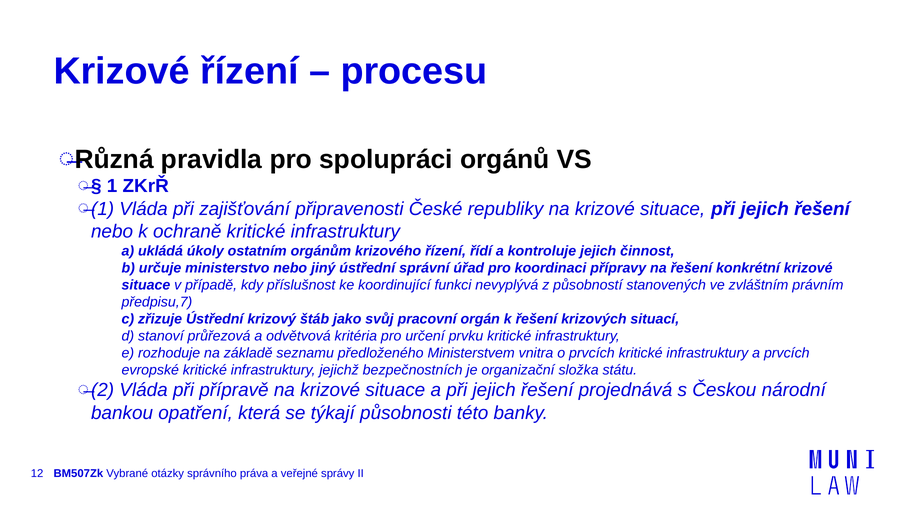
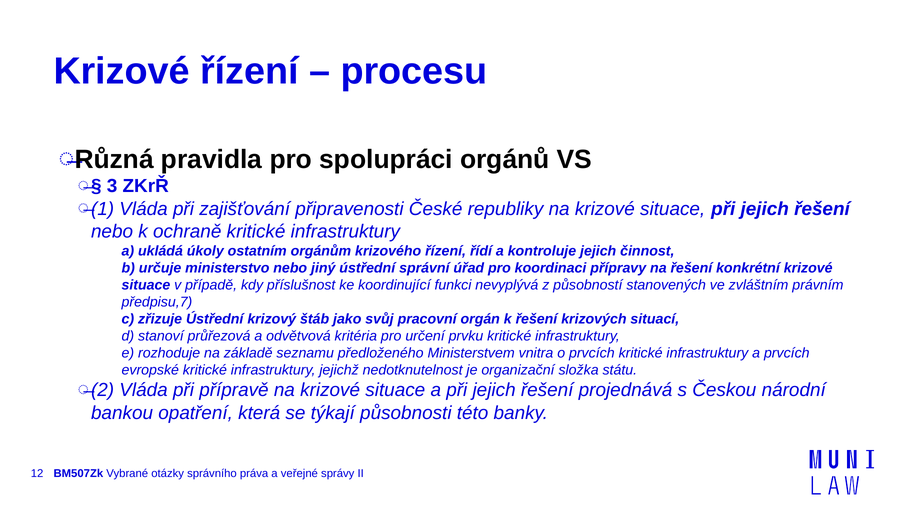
1: 1 -> 3
bezpečnostních: bezpečnostních -> nedotknutelnost
